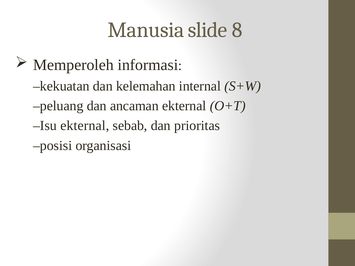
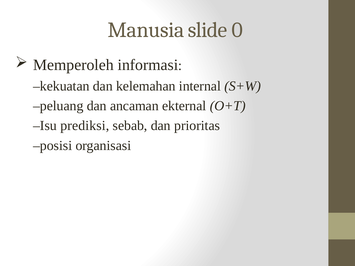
8: 8 -> 0
Isu ekternal: ekternal -> prediksi
